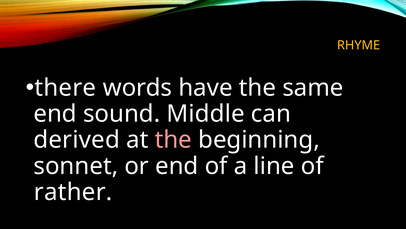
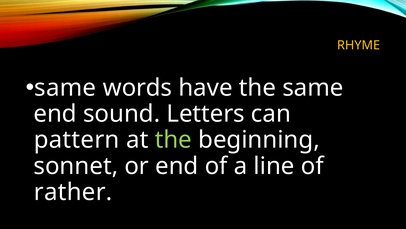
there at (65, 87): there -> same
Middle: Middle -> Letters
derived: derived -> pattern
the at (173, 140) colour: pink -> light green
